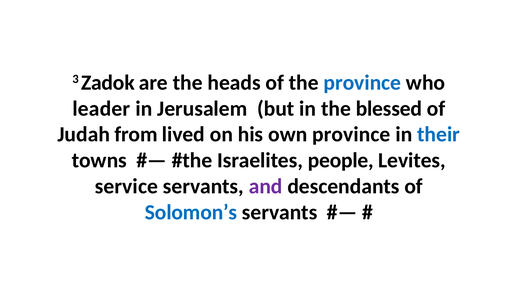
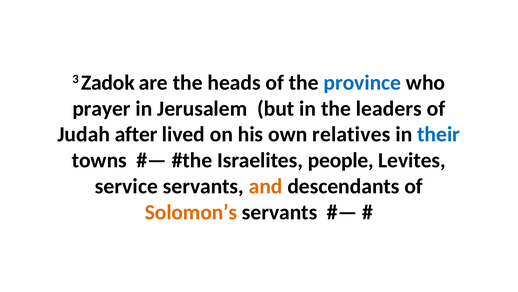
leader: leader -> prayer
blessed: blessed -> leaders
from: from -> after
own province: province -> relatives
and colour: purple -> orange
Solomon’s colour: blue -> orange
